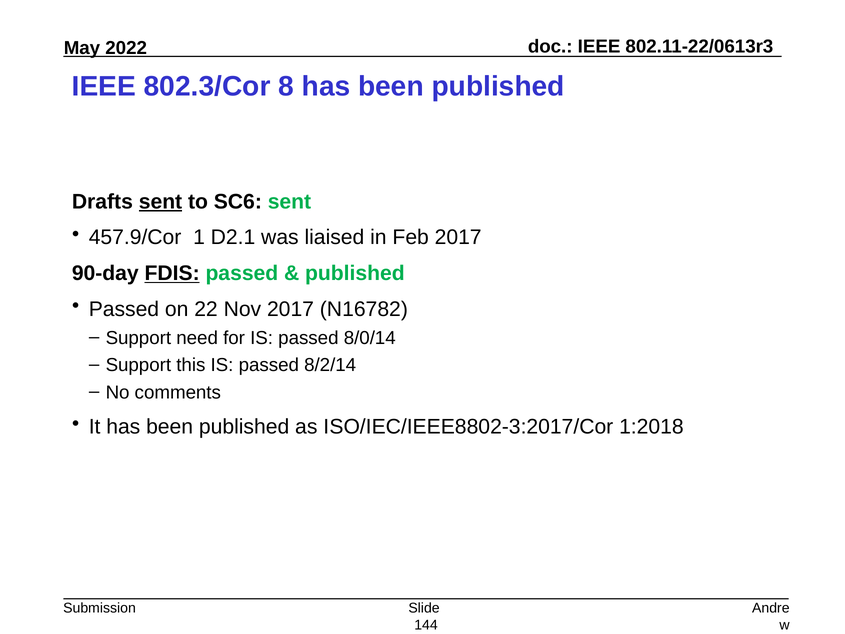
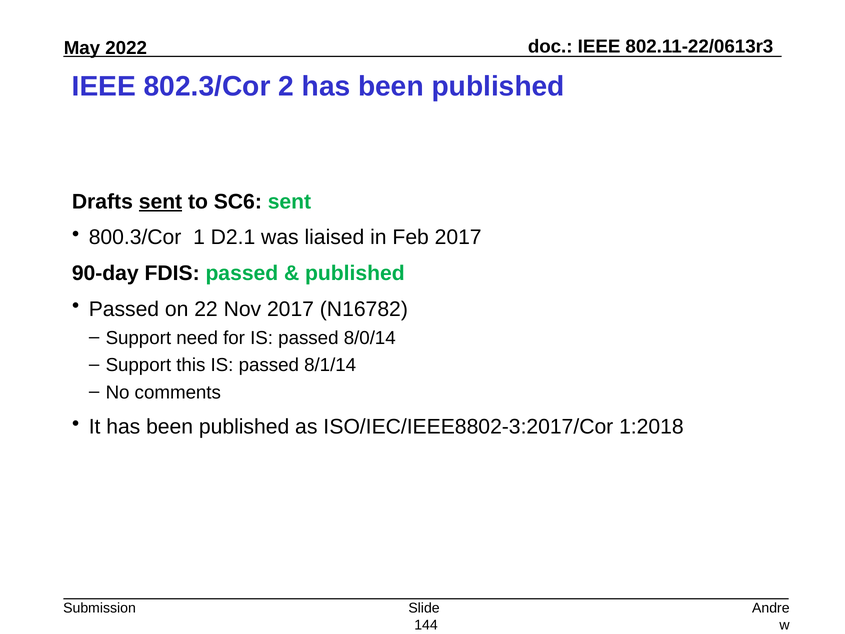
8: 8 -> 2
457.9/Cor: 457.9/Cor -> 800.3/Cor
FDIS underline: present -> none
8/2/14: 8/2/14 -> 8/1/14
